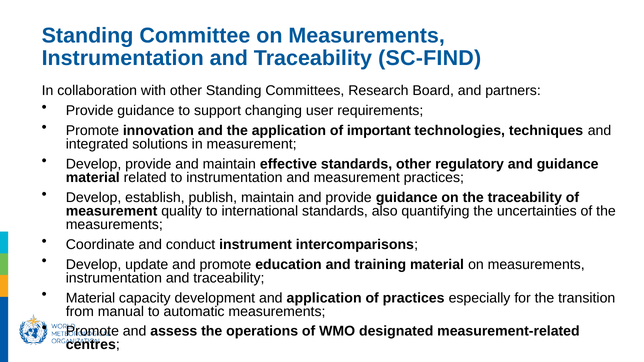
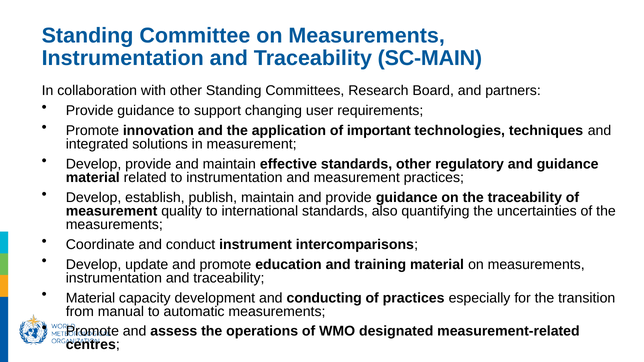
SC-FIND: SC-FIND -> SC-MAIN
and application: application -> conducting
